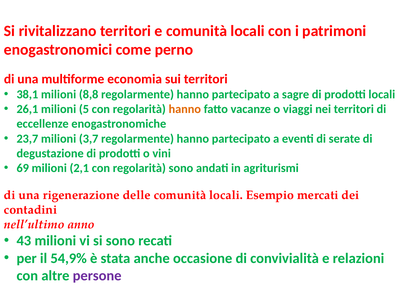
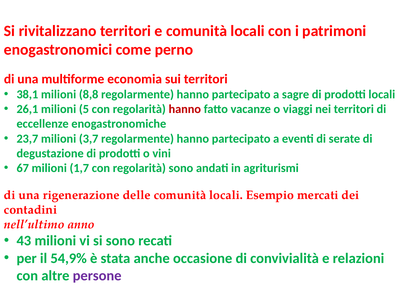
hanno at (185, 109) colour: orange -> red
69: 69 -> 67
2,1: 2,1 -> 1,7
